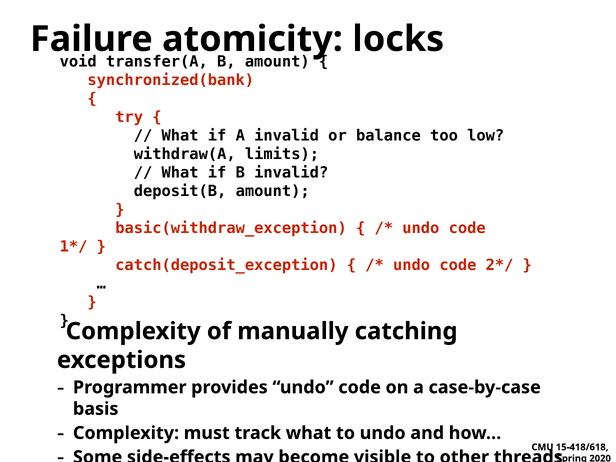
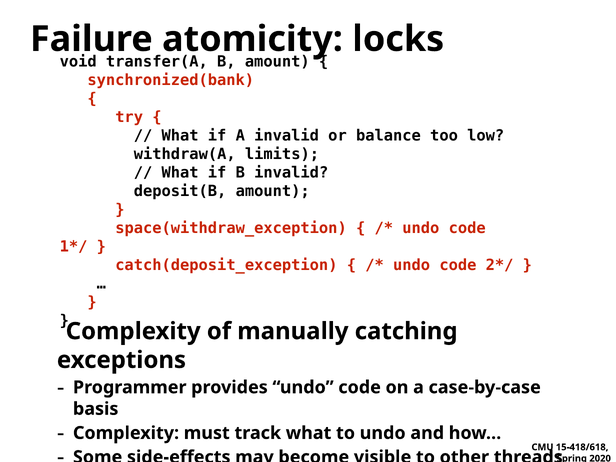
basic(withdraw_exception: basic(withdraw_exception -> space(withdraw_exception
